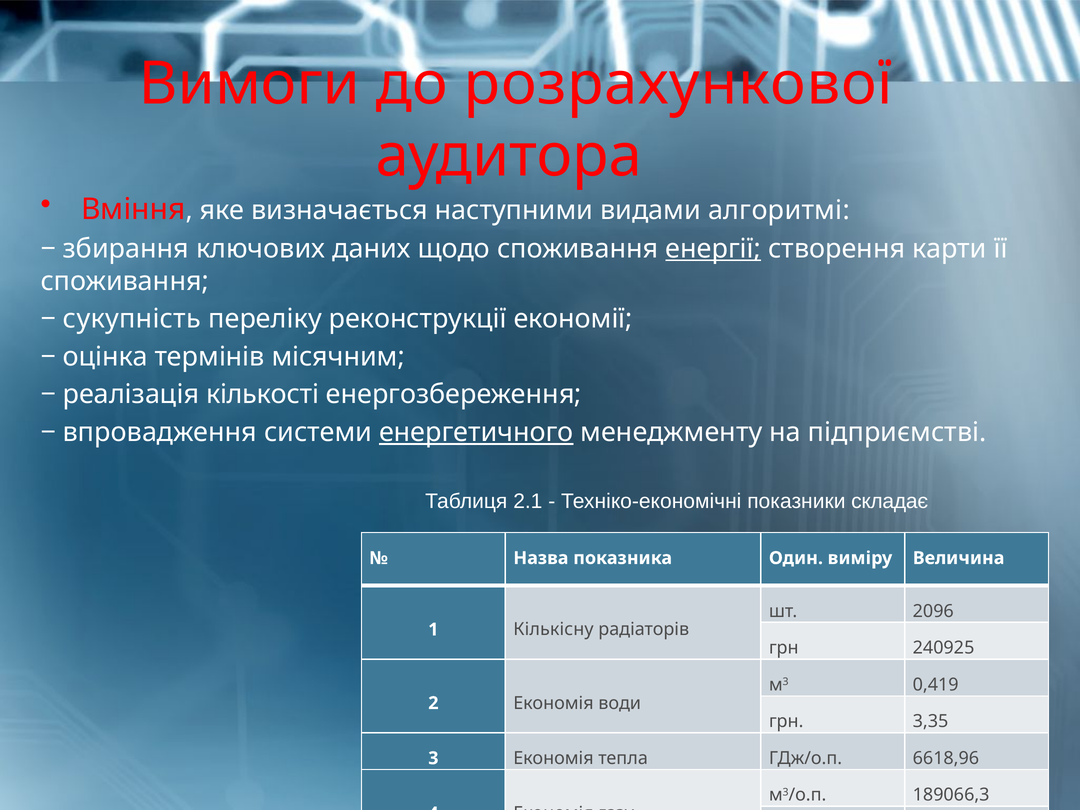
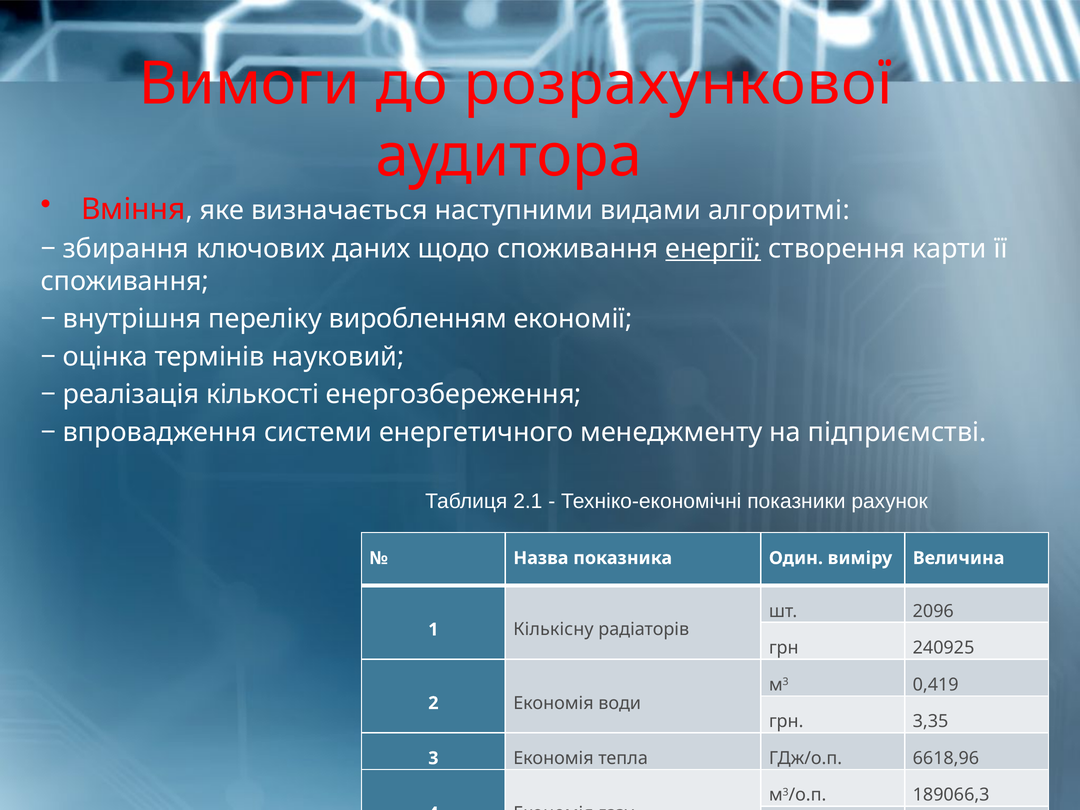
сукупність: сукупність -> внутрішня
реконструкції: реконструкції -> виробленням
місячним: місячним -> науковий
енергетичного underline: present -> none
складає: складає -> рахунок
